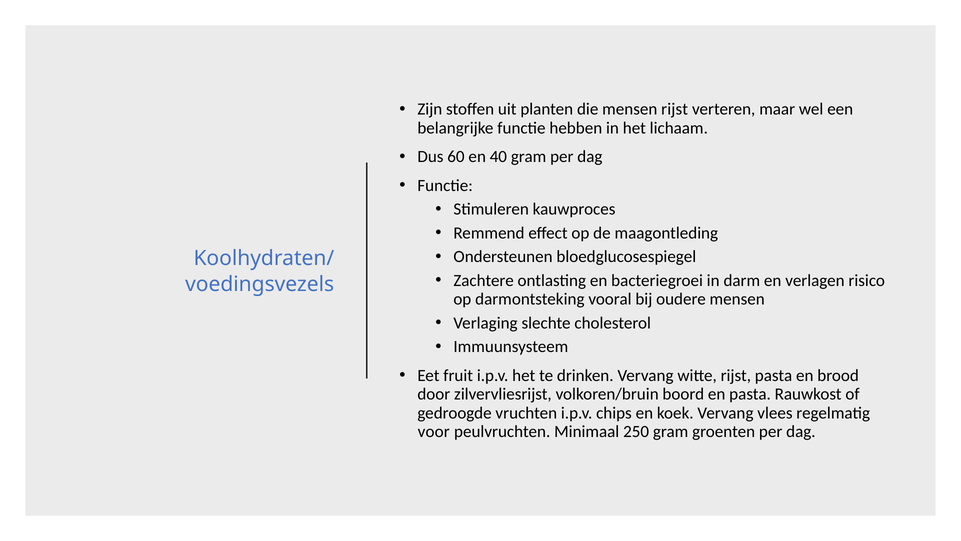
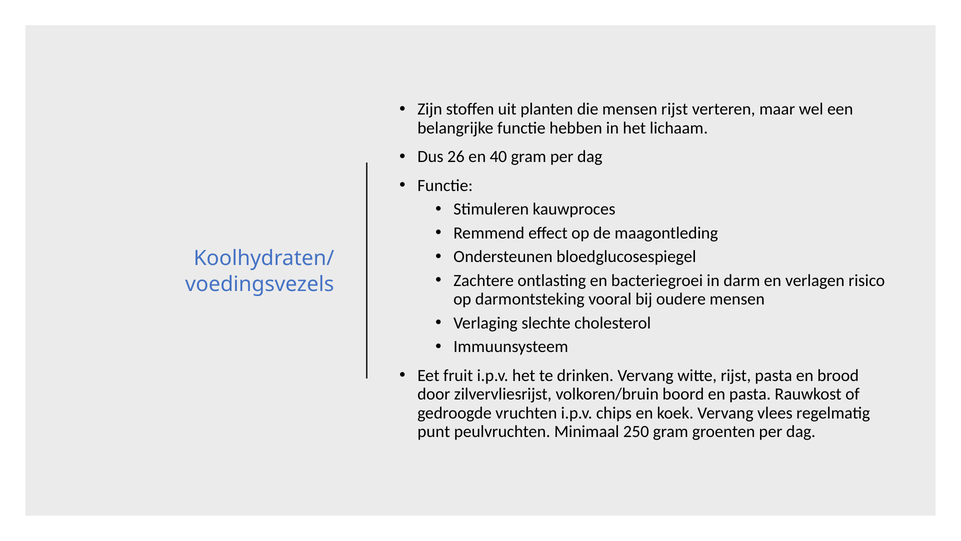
60: 60 -> 26
voor: voor -> punt
